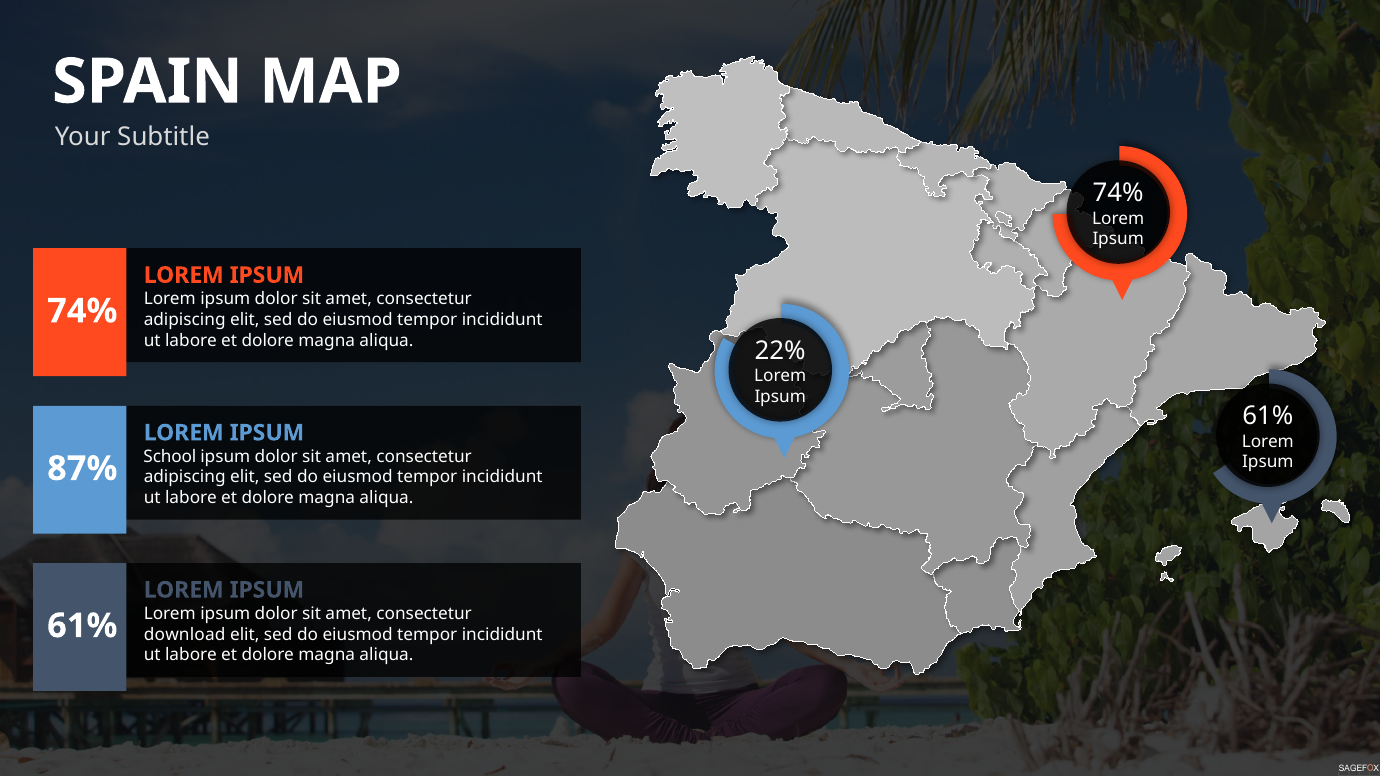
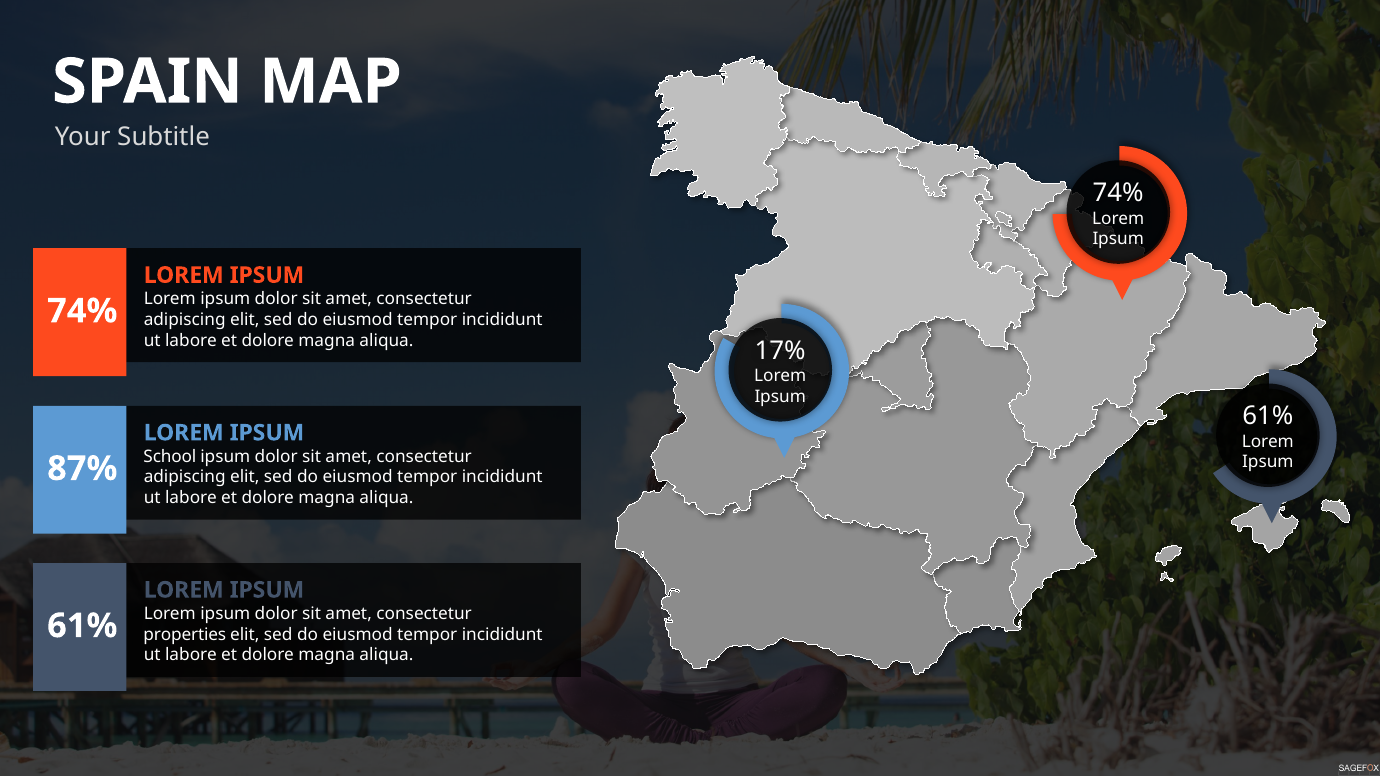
22%: 22% -> 17%
download: download -> properties
